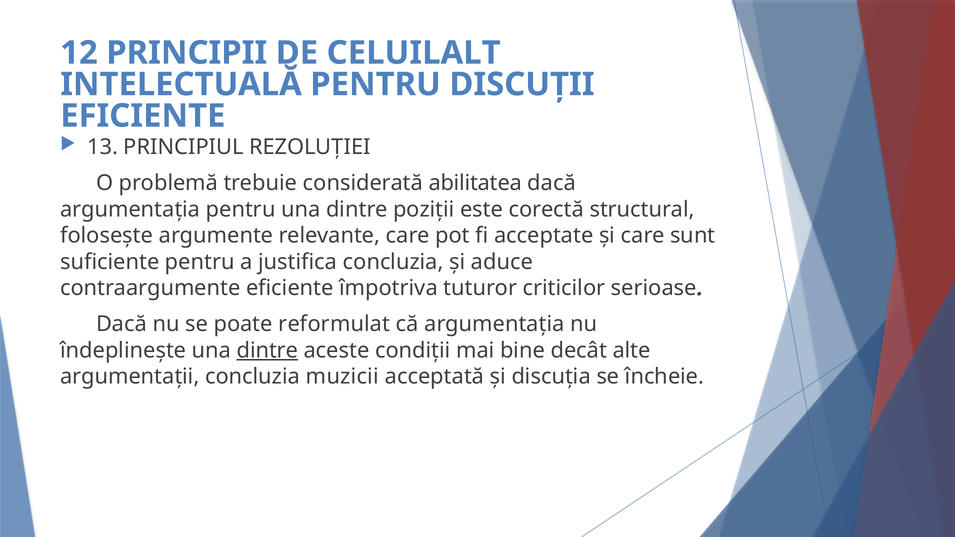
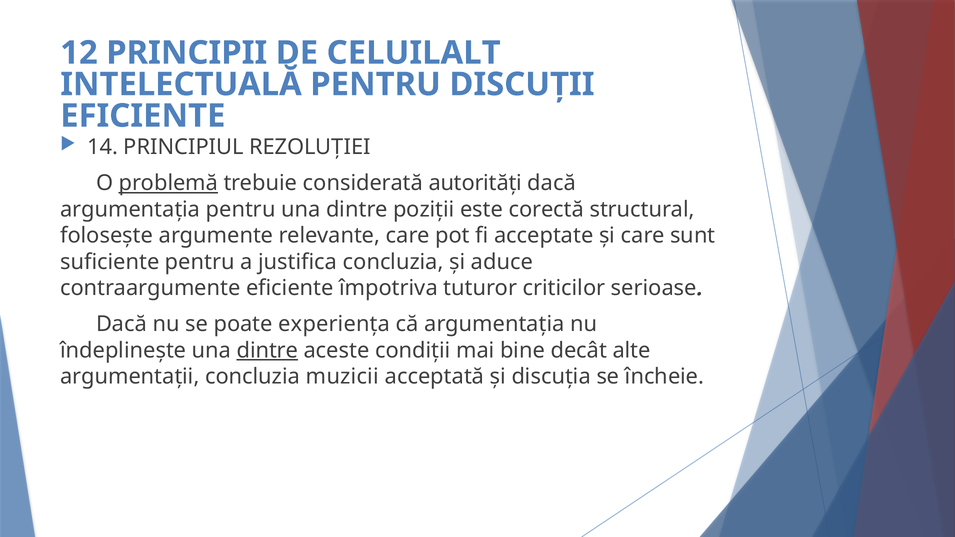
13: 13 -> 14
problemă underline: none -> present
abilitatea: abilitatea -> autorități
reformulat: reformulat -> experiența
